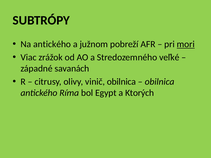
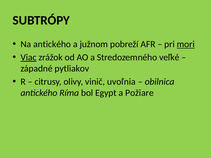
Viac underline: none -> present
savanách: savanách -> pytliakov
vinič obilnica: obilnica -> uvoľnia
Ktorých: Ktorých -> Požiare
